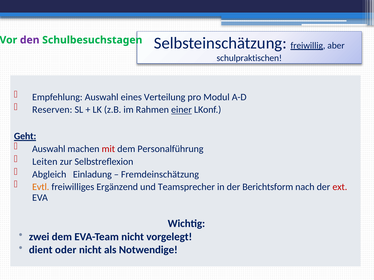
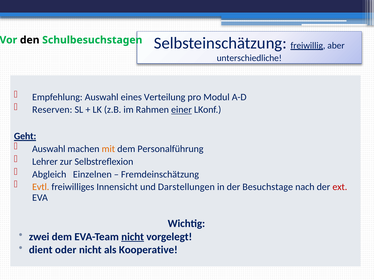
den colour: purple -> black
schulpraktischen: schulpraktischen -> unterschiedliche
mit colour: red -> orange
Leiten: Leiten -> Lehrer
Einladung: Einladung -> Einzelnen
Ergänzend: Ergänzend -> Innensicht
Teamsprecher: Teamsprecher -> Darstellungen
Berichtsform: Berichtsform -> Besuchstage
nicht at (133, 237) underline: none -> present
Notwendige: Notwendige -> Kooperative
